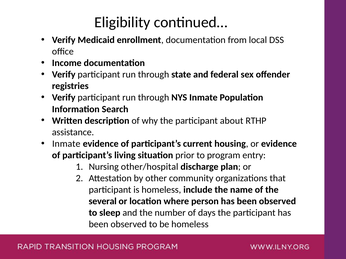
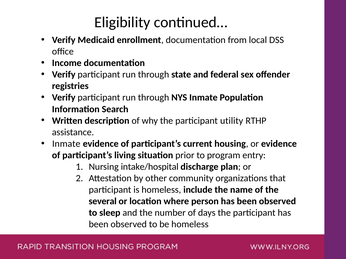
about: about -> utility
other/hospital: other/hospital -> intake/hospital
